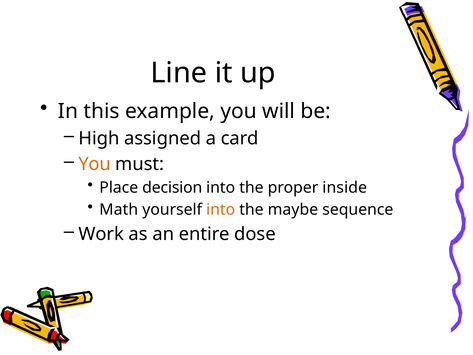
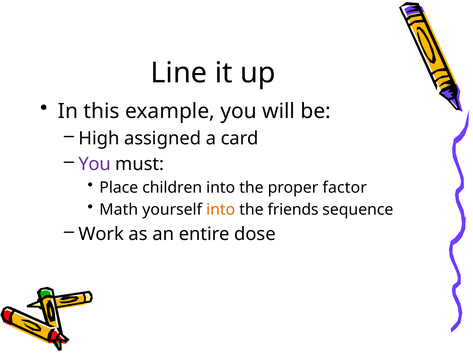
You at (95, 164) colour: orange -> purple
decision: decision -> children
inside: inside -> factor
maybe: maybe -> friends
